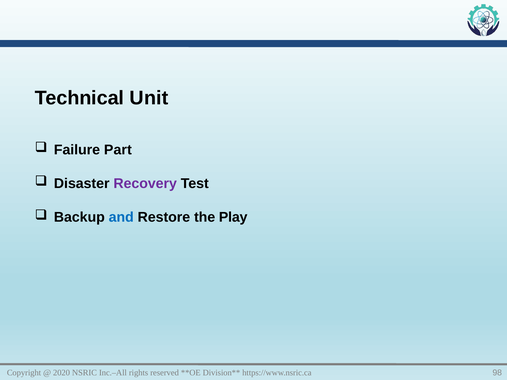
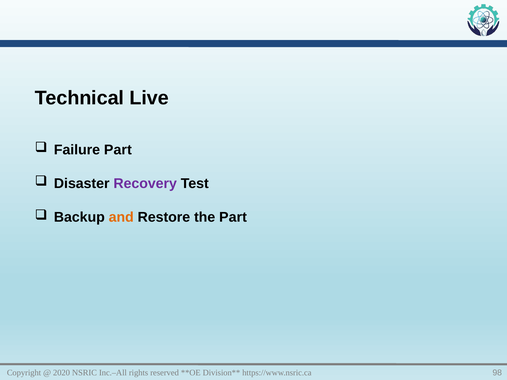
Unit: Unit -> Live
and colour: blue -> orange
the Play: Play -> Part
